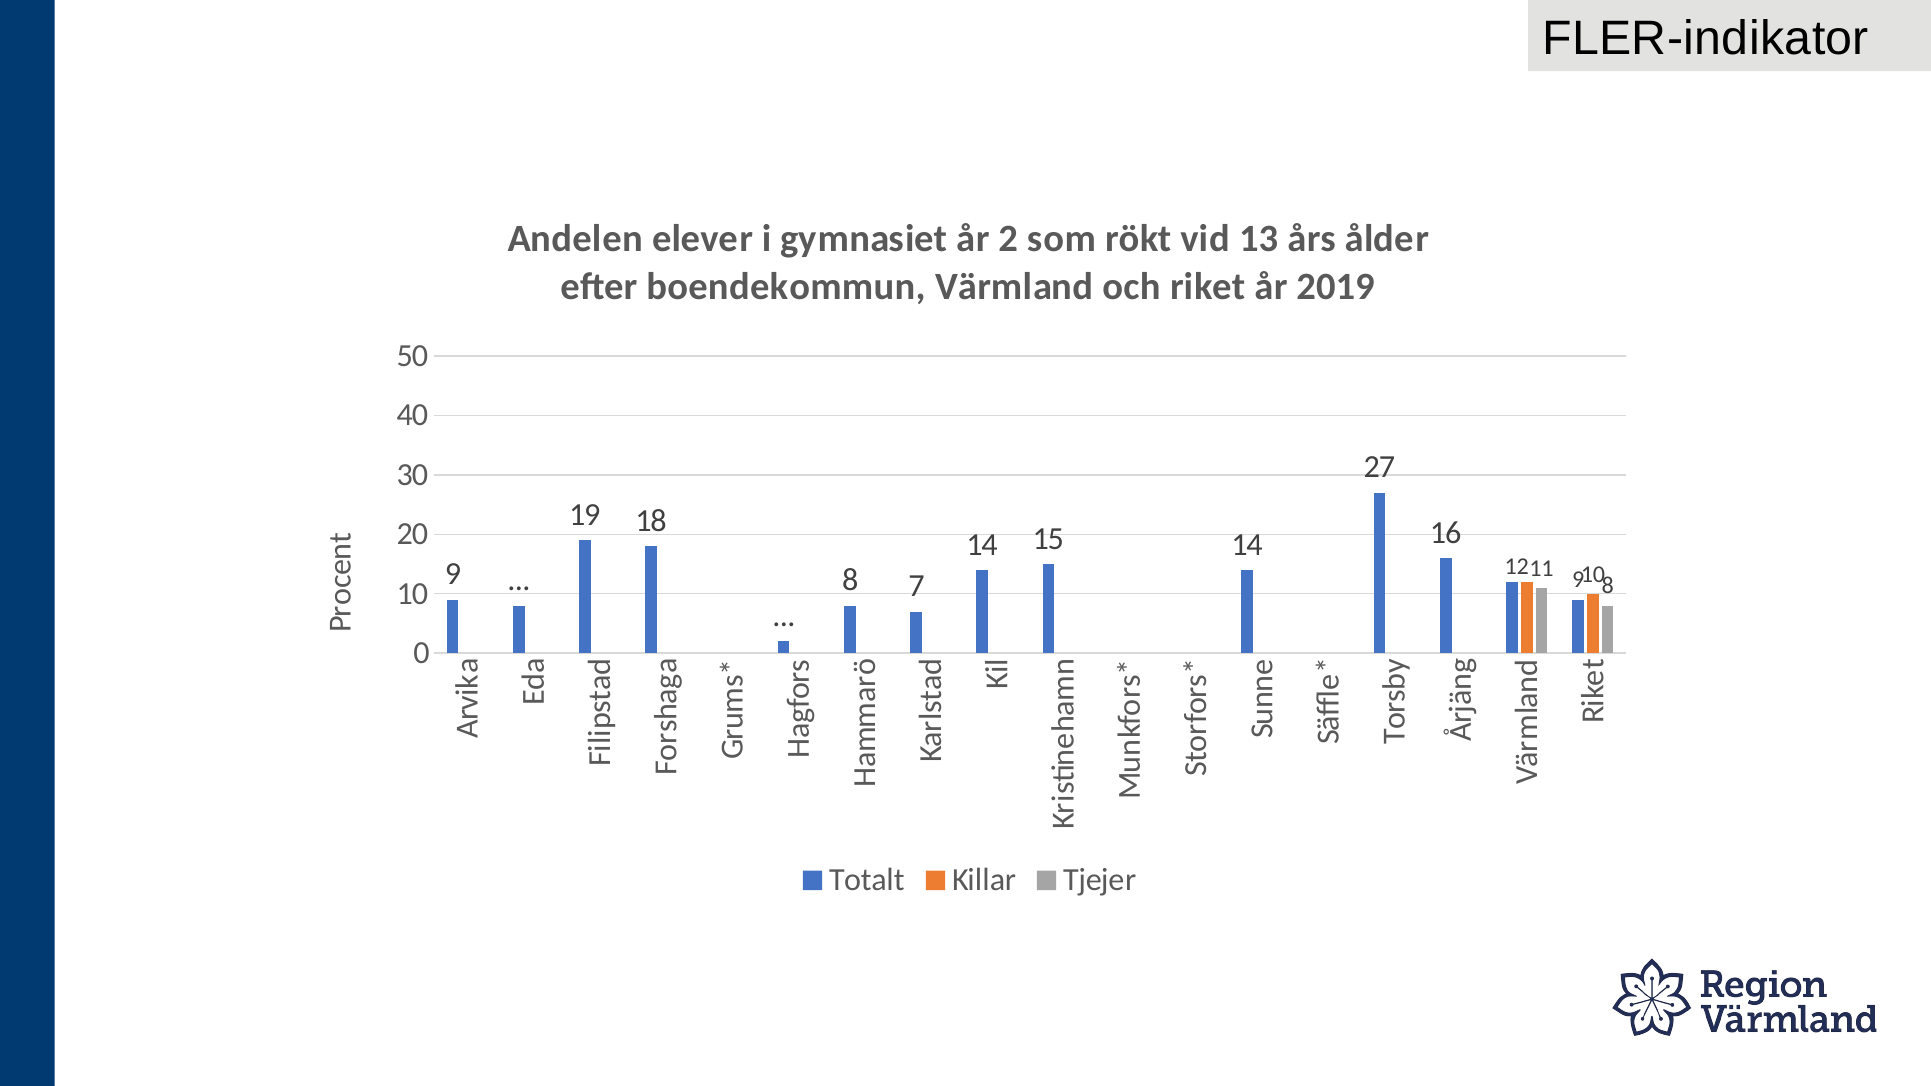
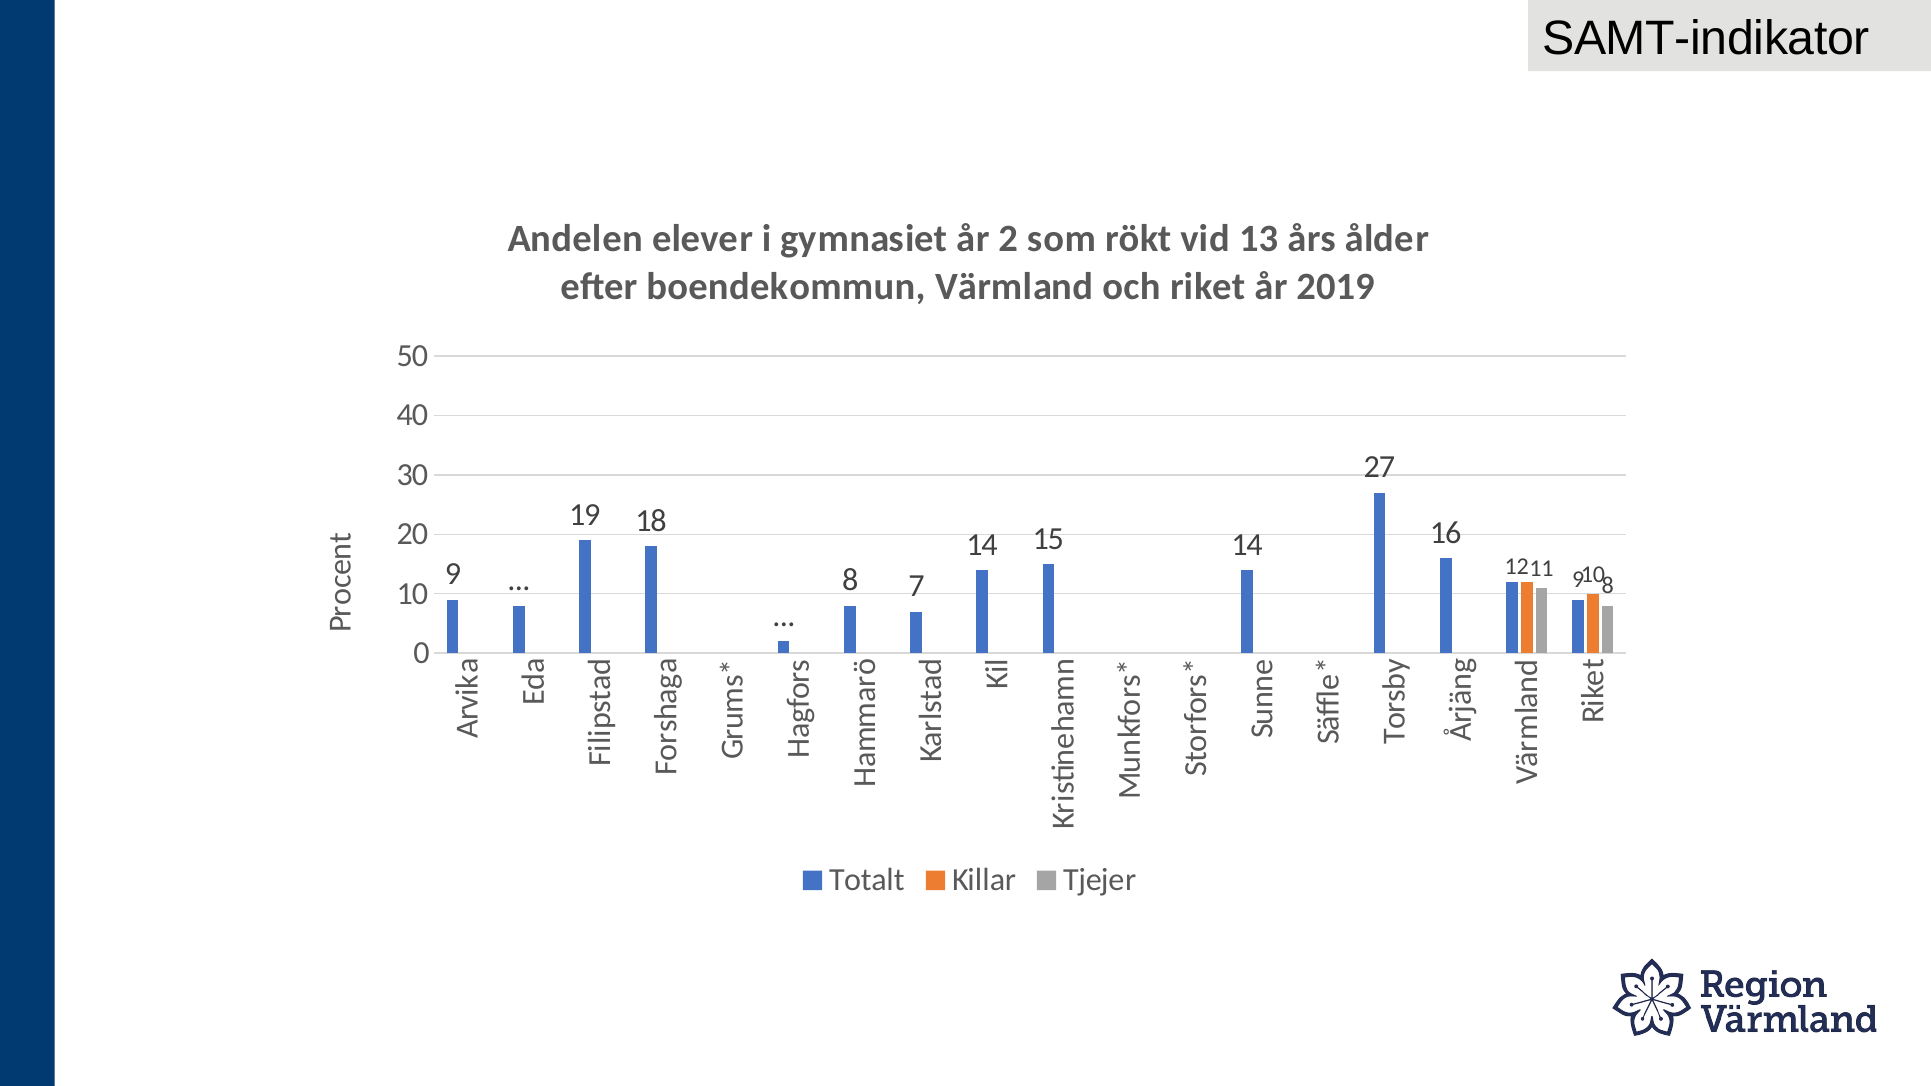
FLER-indikator: FLER-indikator -> SAMT-indikator
